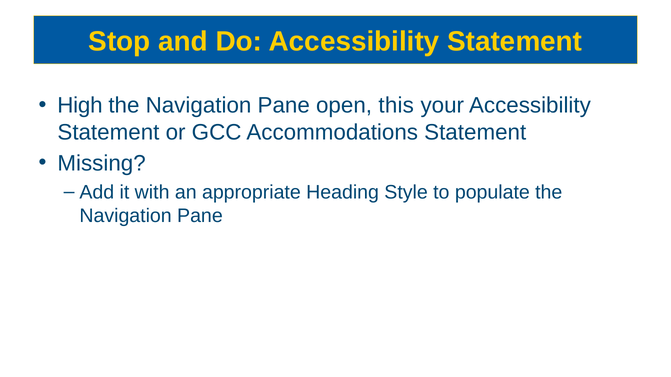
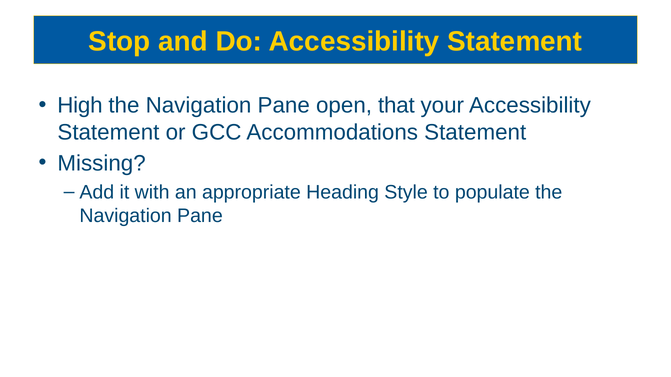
this: this -> that
